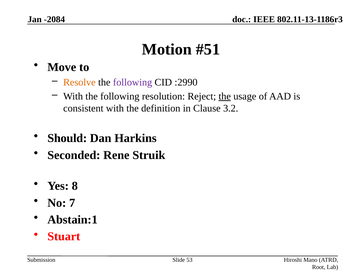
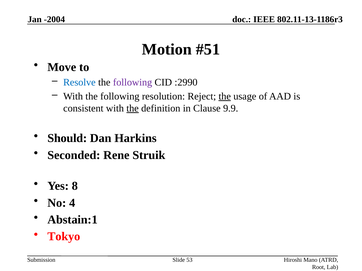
-2084: -2084 -> -2004
Resolve colour: orange -> blue
the at (133, 109) underline: none -> present
3.2: 3.2 -> 9.9
7: 7 -> 4
Stuart: Stuart -> Tokyo
